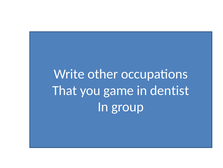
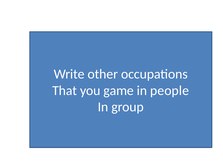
dentist: dentist -> people
